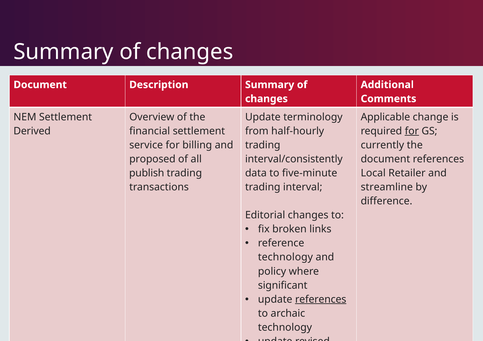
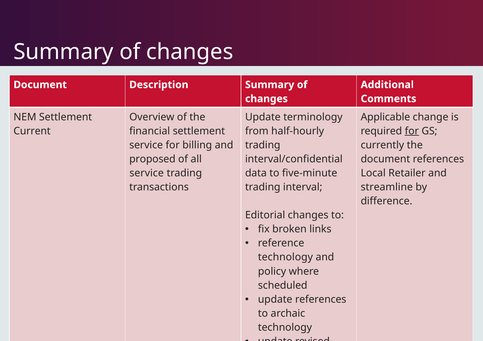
Derived: Derived -> Current
interval/consistently: interval/consistently -> interval/confidential
publish at (147, 173): publish -> service
significant: significant -> scheduled
references at (321, 300) underline: present -> none
